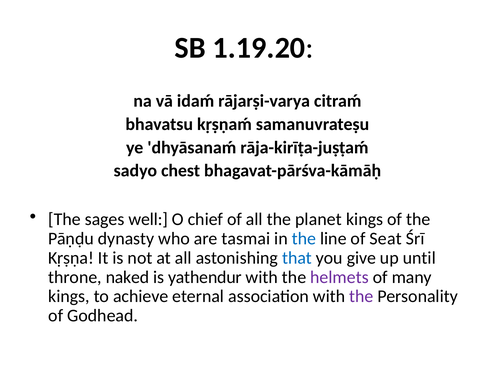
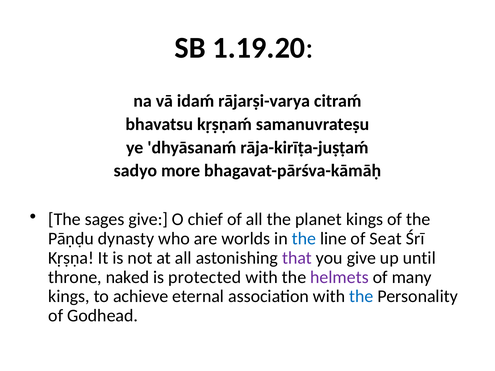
chest: chest -> more
sages well: well -> give
tasmai: tasmai -> worlds
that colour: blue -> purple
yathendur: yathendur -> protected
the at (361, 297) colour: purple -> blue
